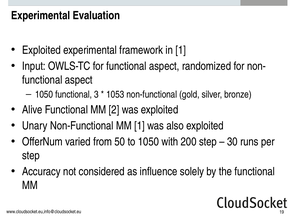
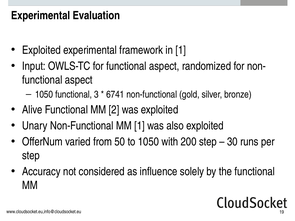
1053: 1053 -> 6741
